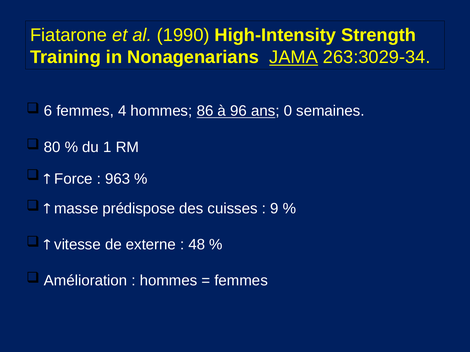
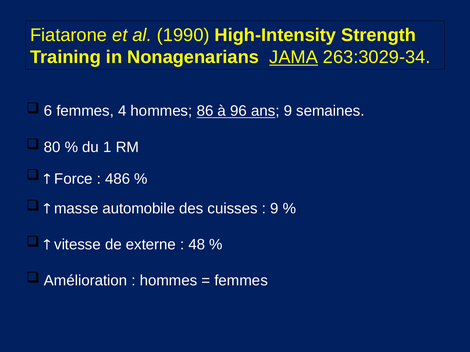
ans 0: 0 -> 9
963: 963 -> 486
prédispose: prédispose -> automobile
